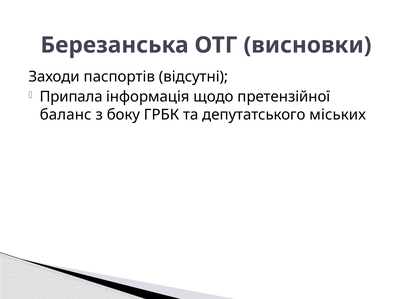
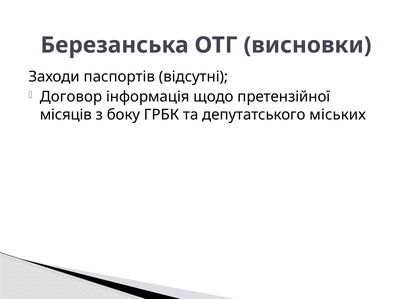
Припала: Припала -> Договор
баланс: баланс -> місяців
